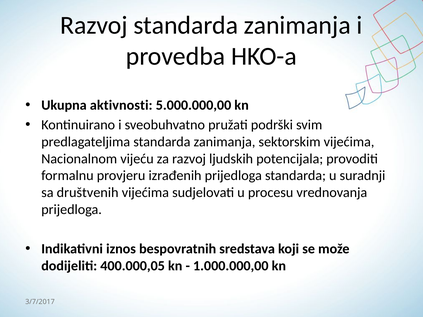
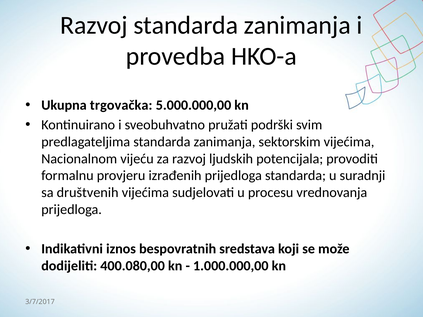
aktivnosti: aktivnosti -> trgovačka
400.000,05: 400.000,05 -> 400.080,00
